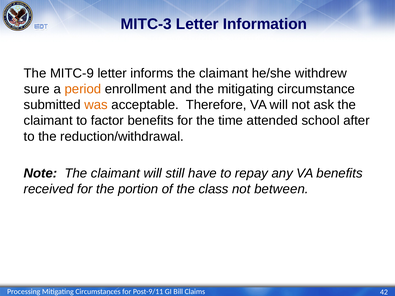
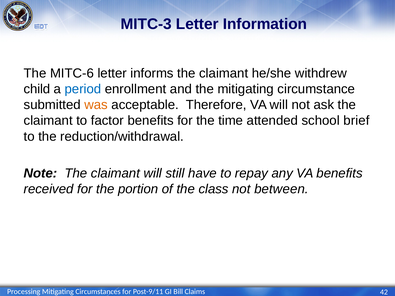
MITC-9: MITC-9 -> MITC-6
sure: sure -> child
period colour: orange -> blue
after: after -> brief
